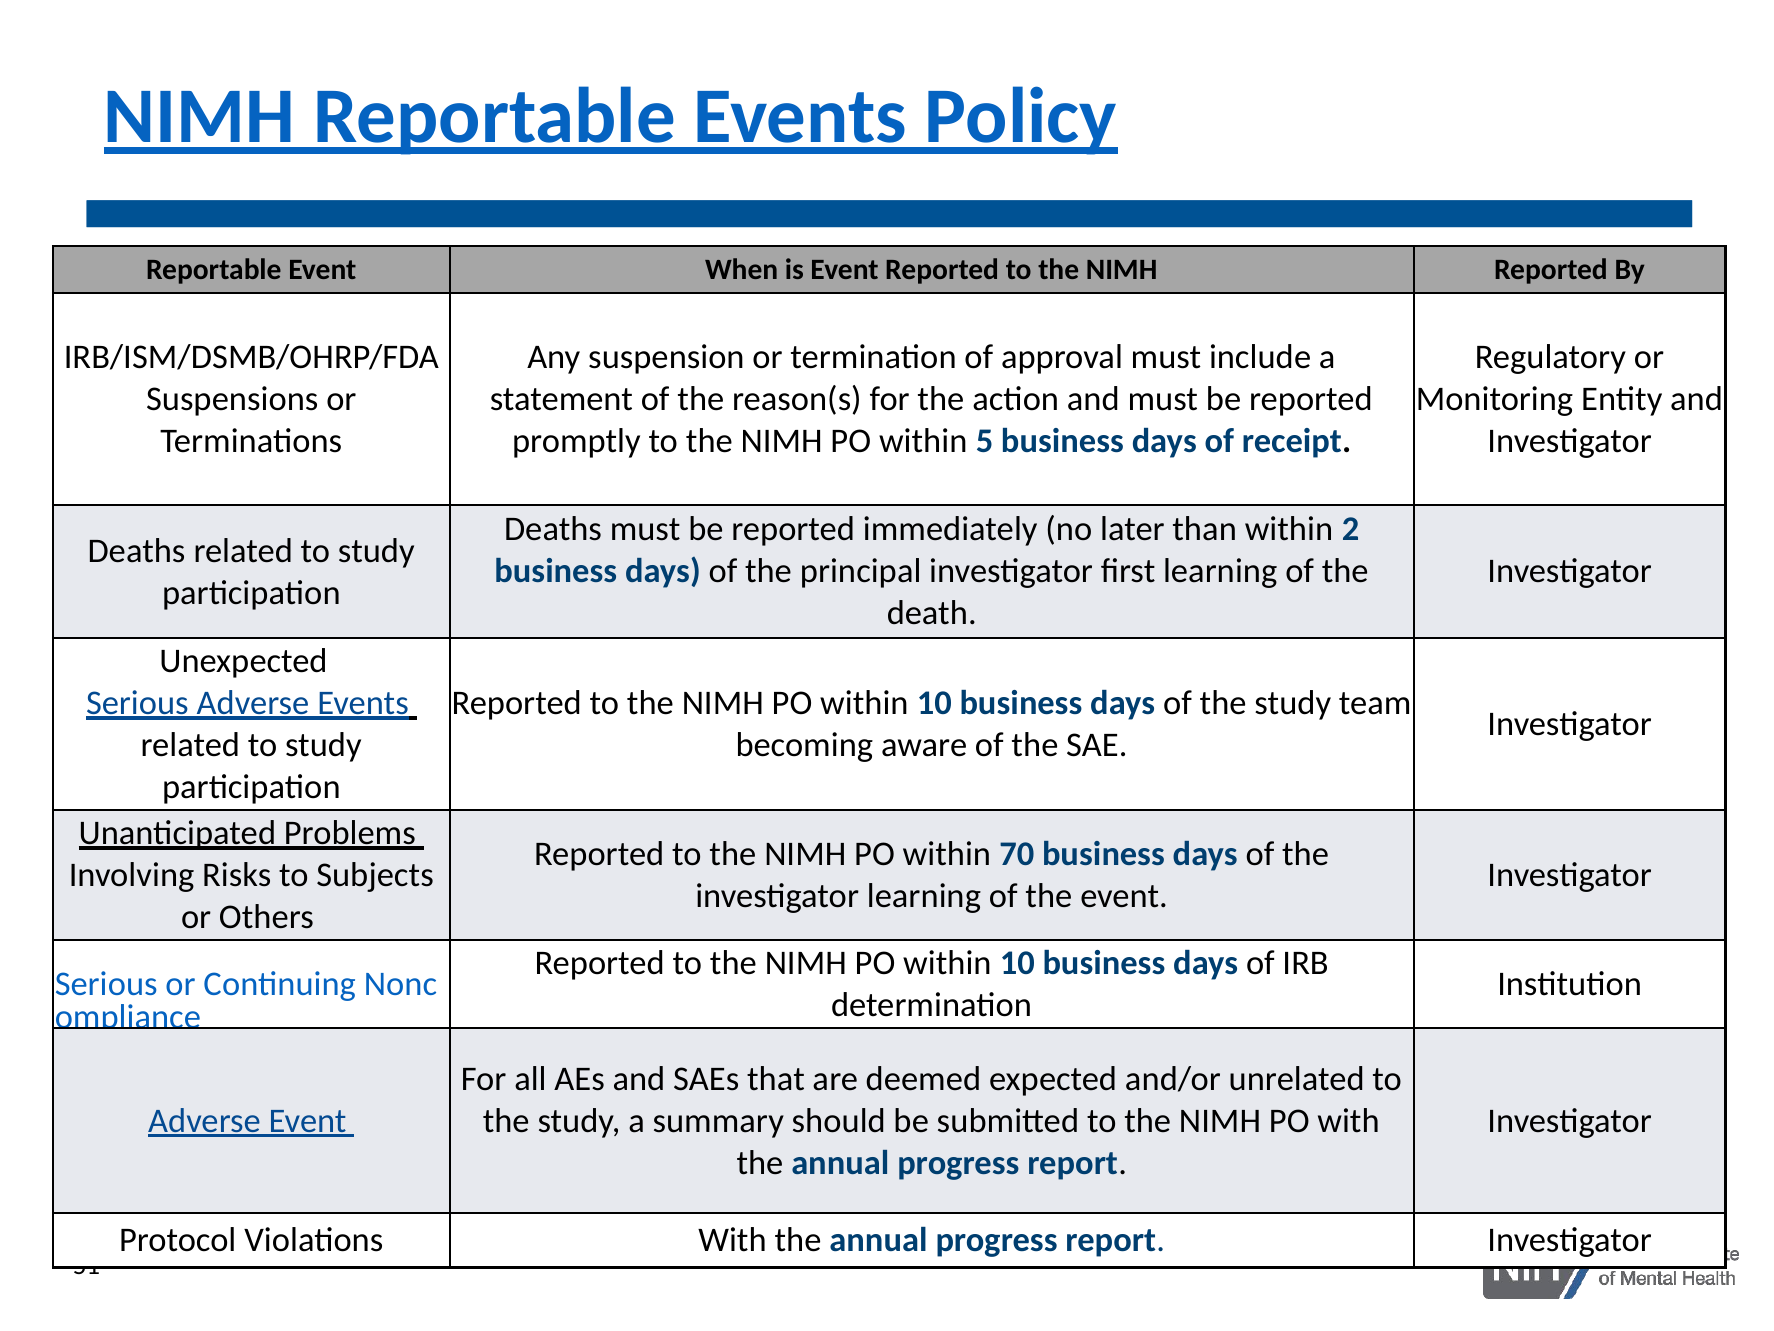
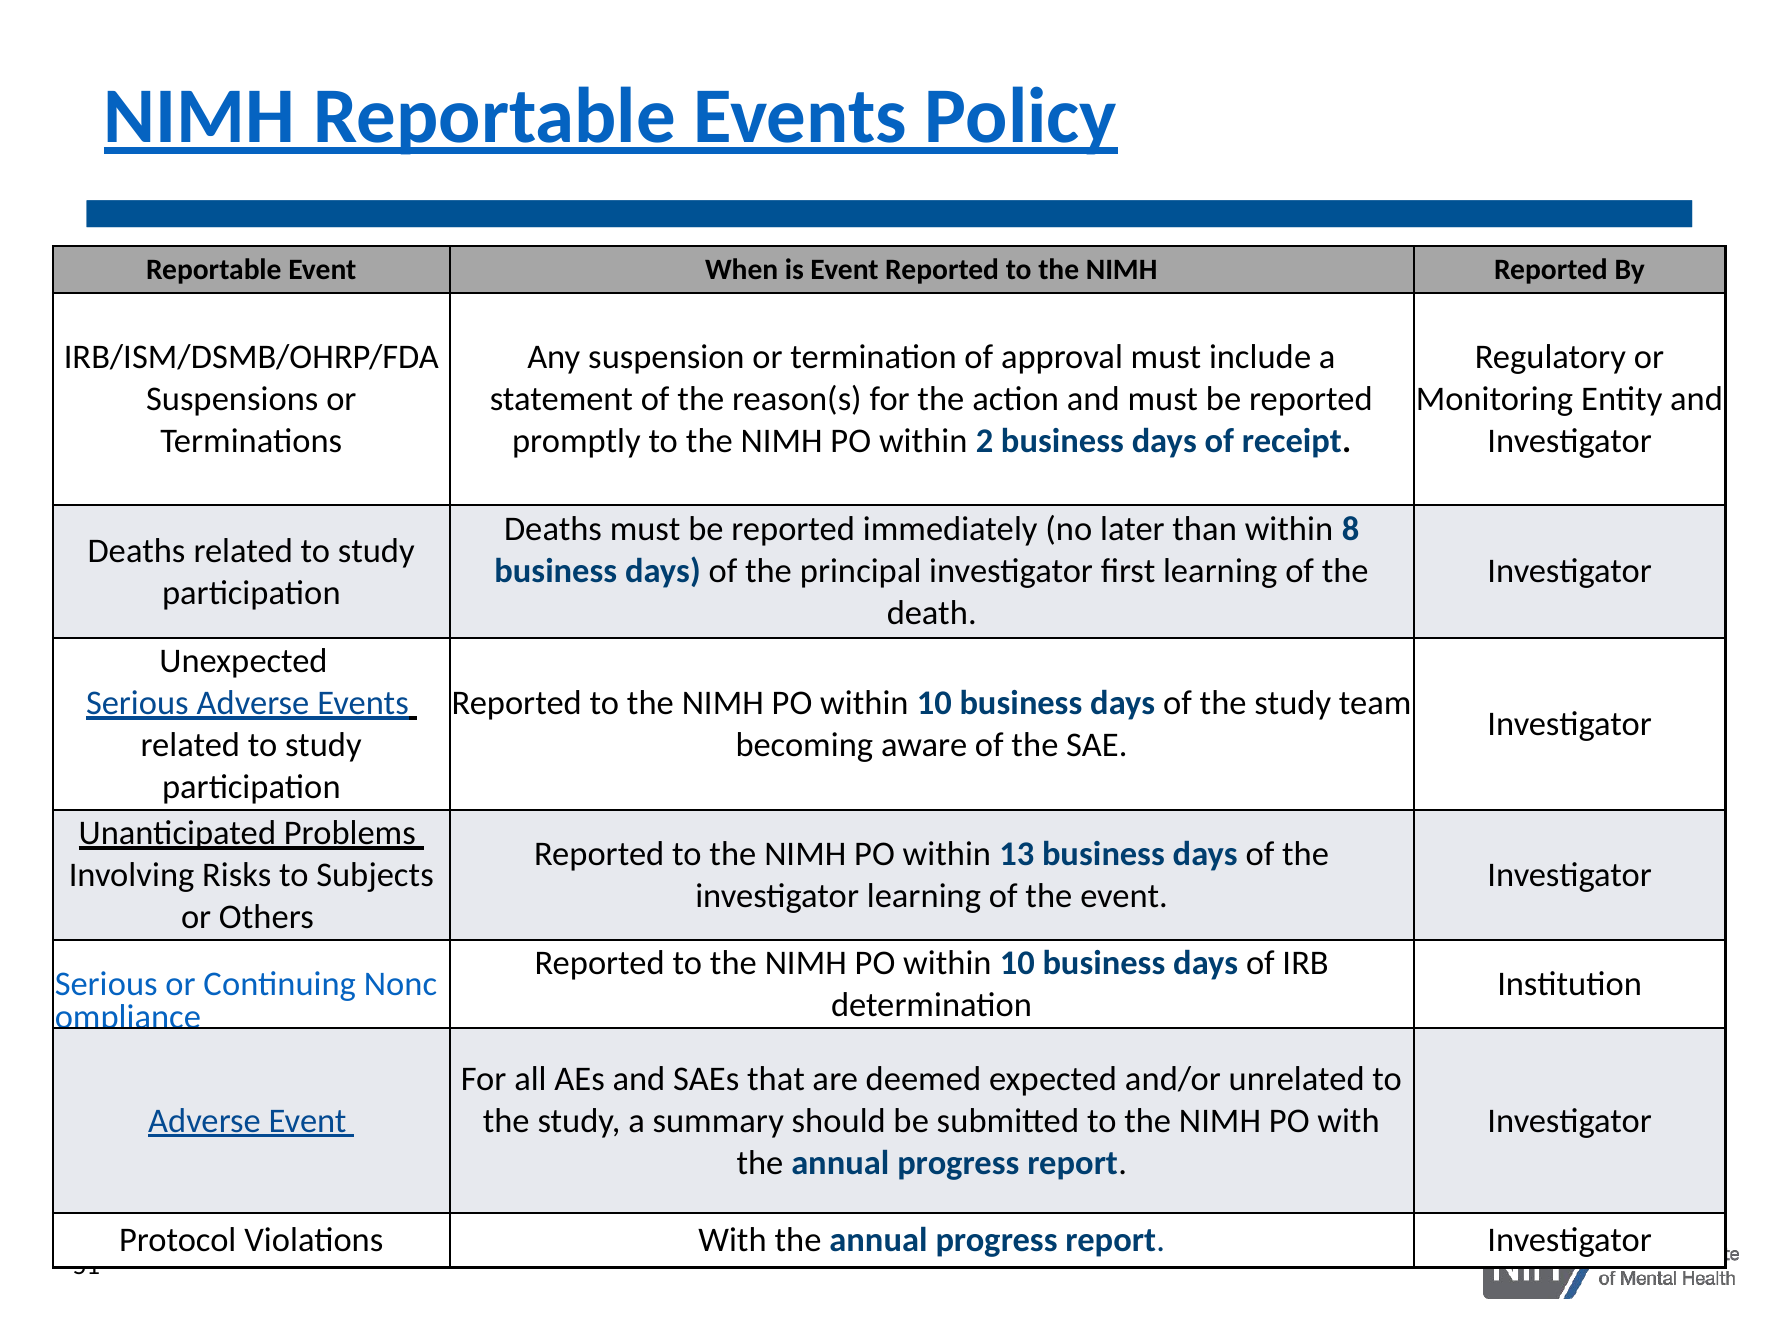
5: 5 -> 2
2: 2 -> 8
70: 70 -> 13
